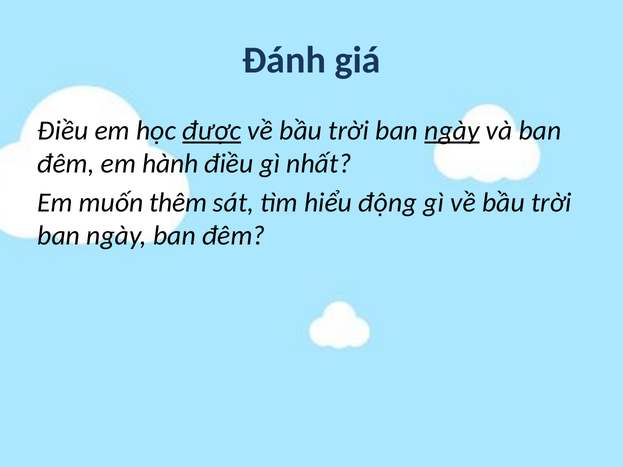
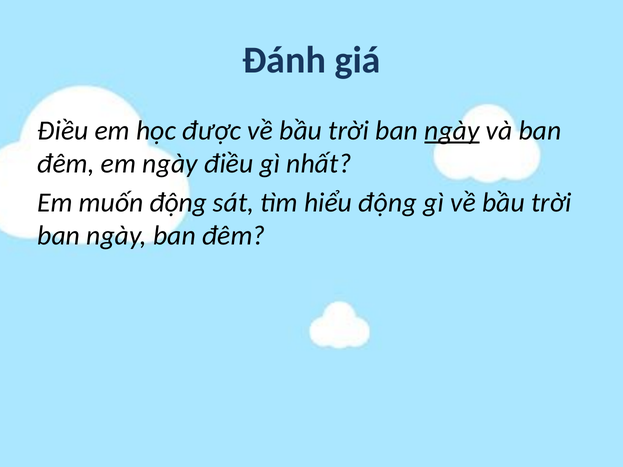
được underline: present -> none
em hành: hành -> ngày
muốn thêm: thêm -> động
